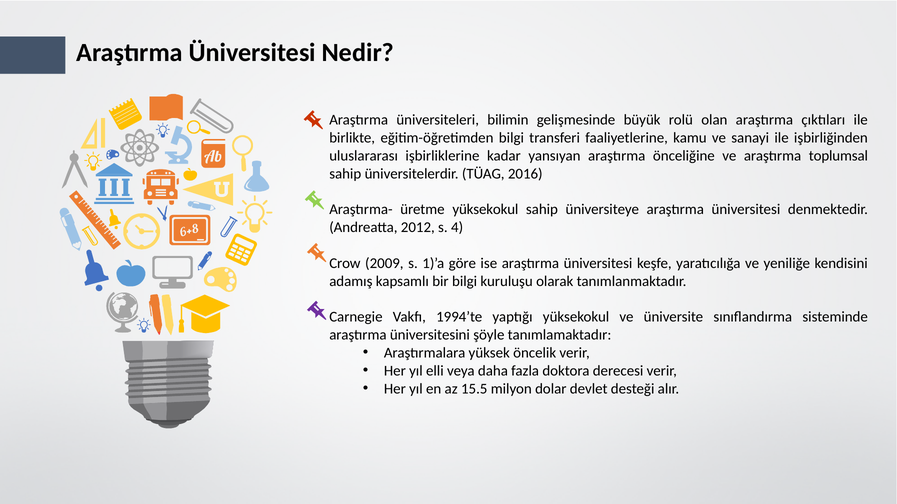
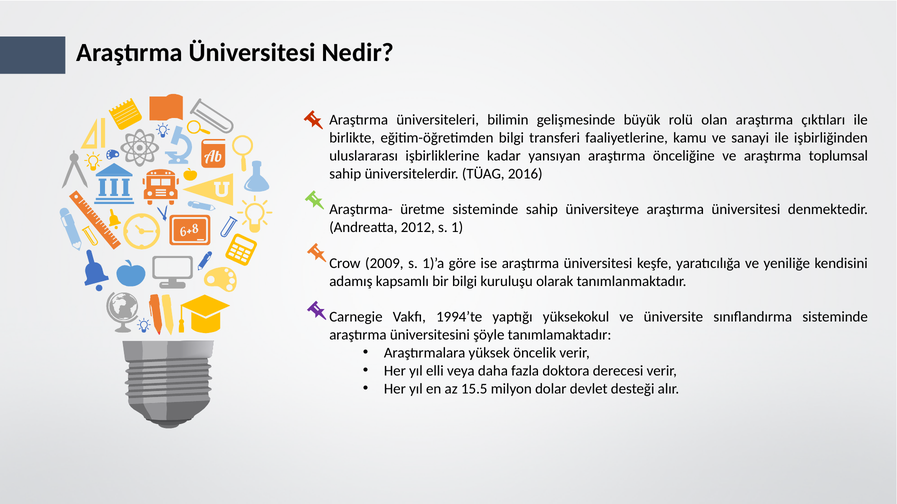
üretme yüksekokul: yüksekokul -> sisteminde
4: 4 -> 1
